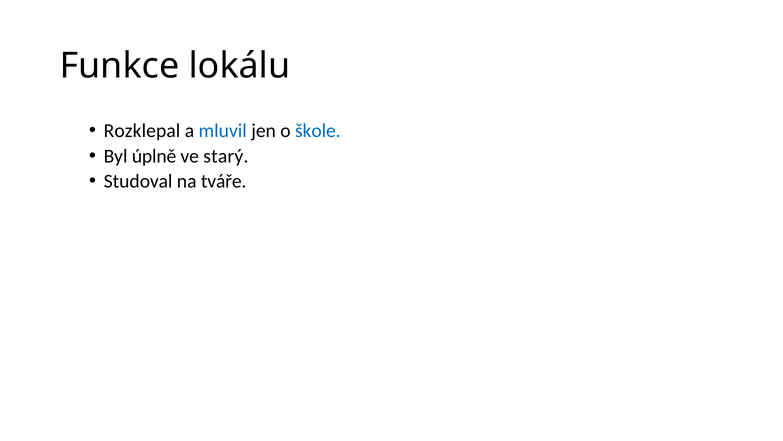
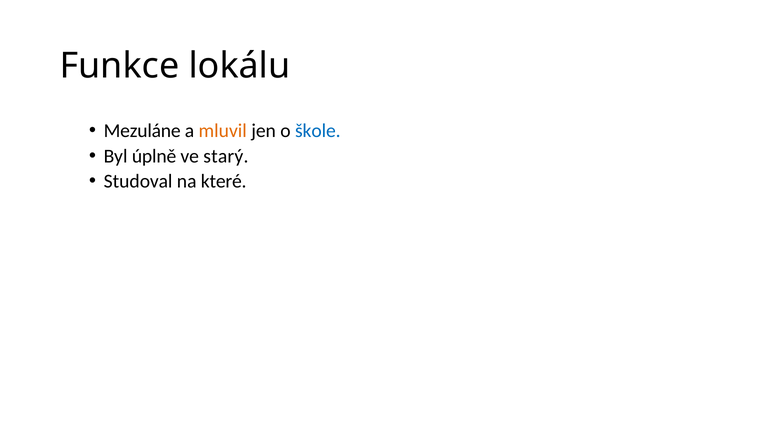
Rozklepal: Rozklepal -> Mezuláne
mluvil colour: blue -> orange
tváře: tváře -> které
